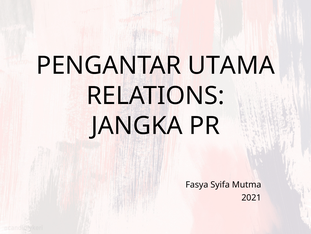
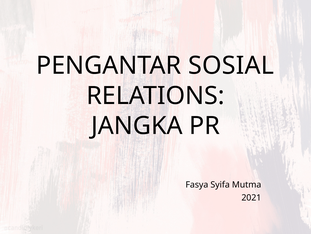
UTAMA: UTAMA -> SOSIAL
